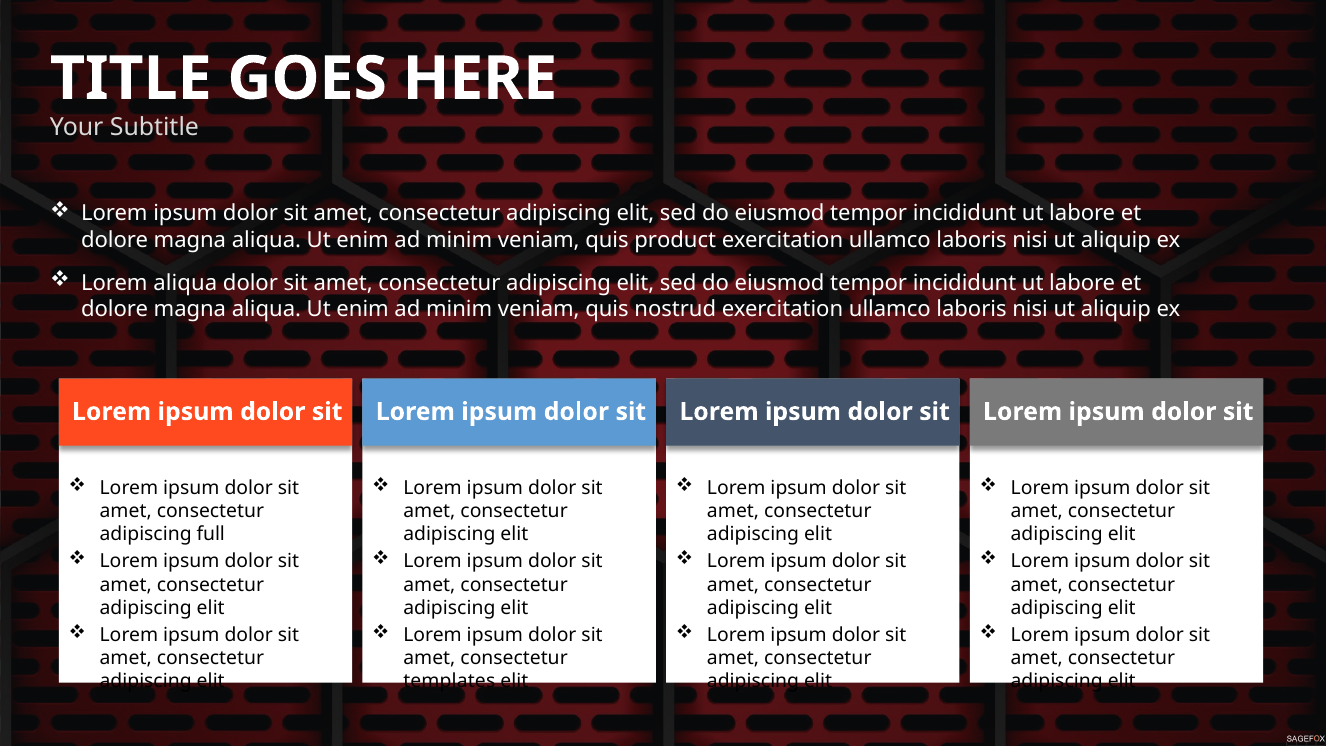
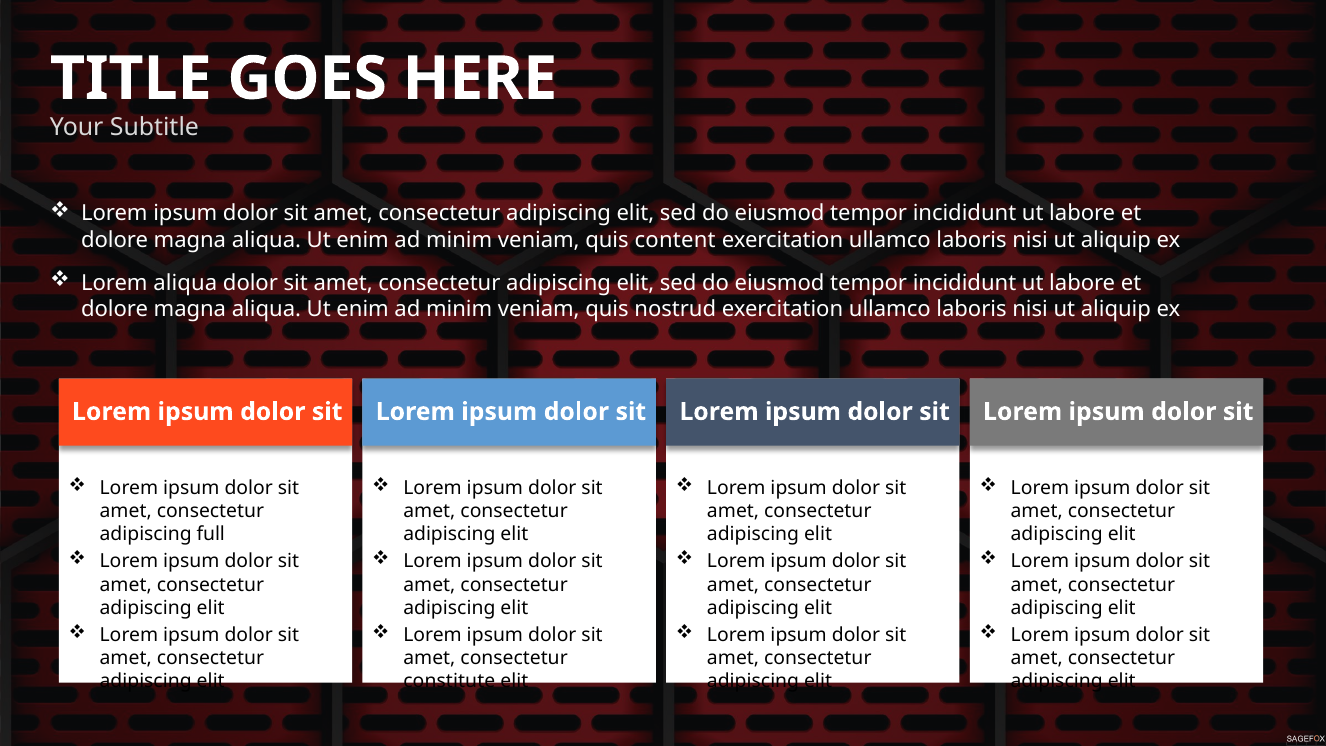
product: product -> content
templates: templates -> constitute
